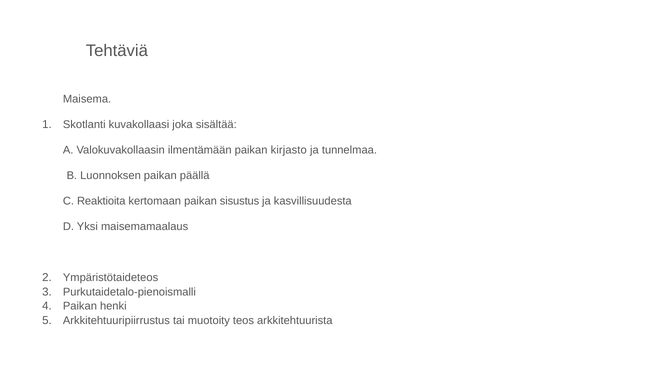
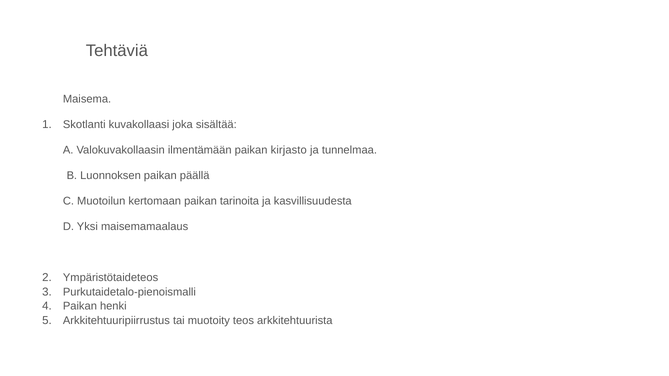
Reaktioita: Reaktioita -> Muotoilun
sisustus: sisustus -> tarinoita
